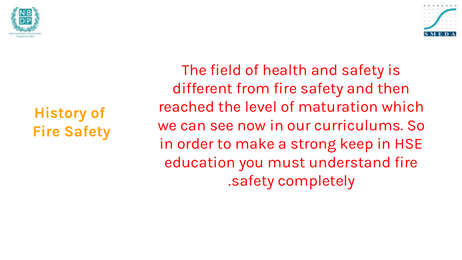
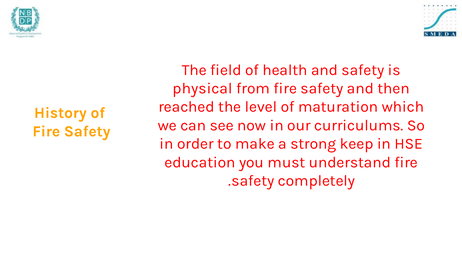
different: different -> physical
